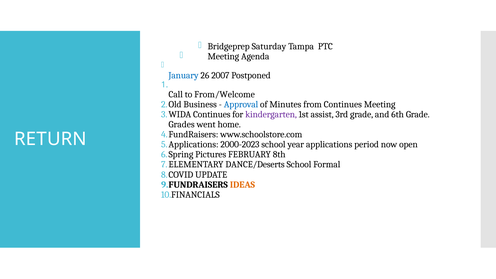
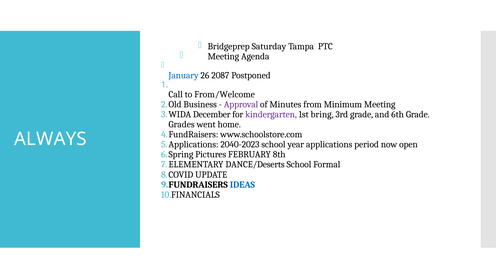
2007: 2007 -> 2087
Approval colour: blue -> purple
from Continues: Continues -> Minimum
Continues at (212, 114): Continues -> December
assist: assist -> bring
RETURN: RETURN -> ALWAYS
2000-2023: 2000-2023 -> 2040-2023
IDEAS colour: orange -> blue
